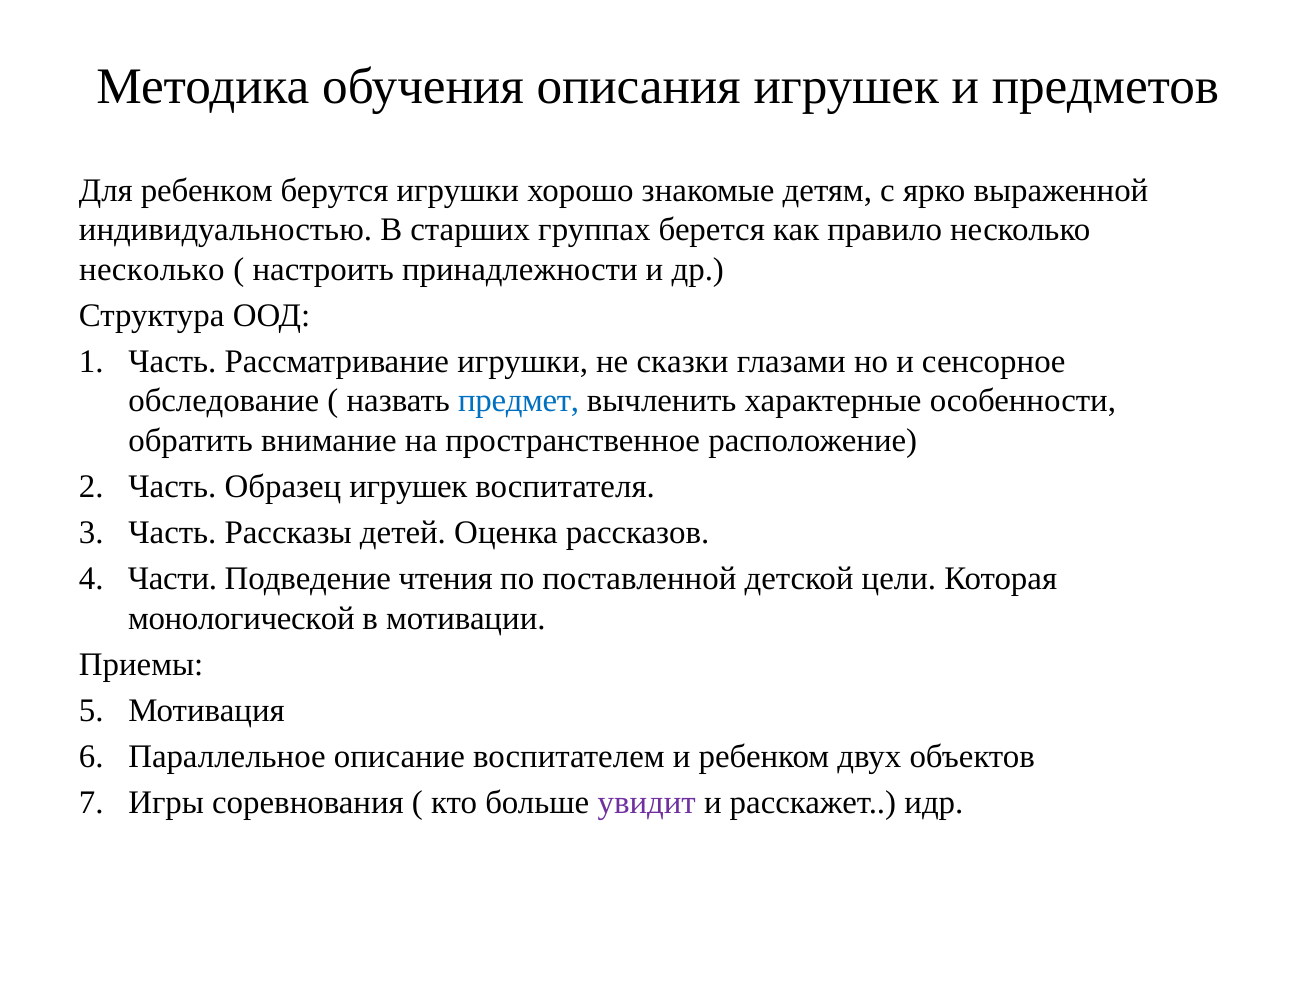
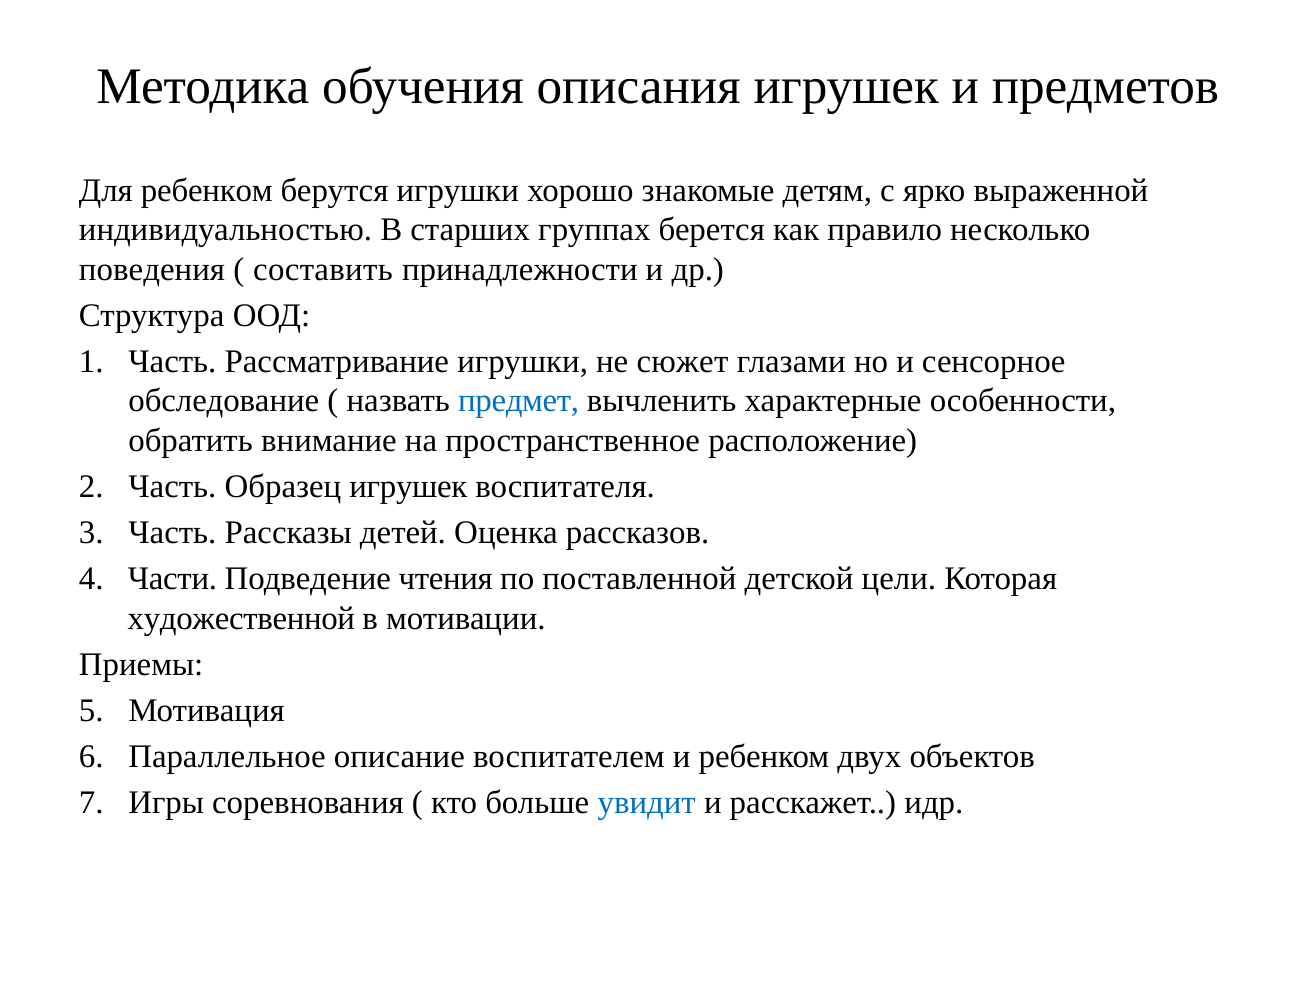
несколько at (152, 269): несколько -> поведения
настроить: настроить -> составить
сказки: сказки -> сюжет
монологической: монологической -> художественной
увидит colour: purple -> blue
